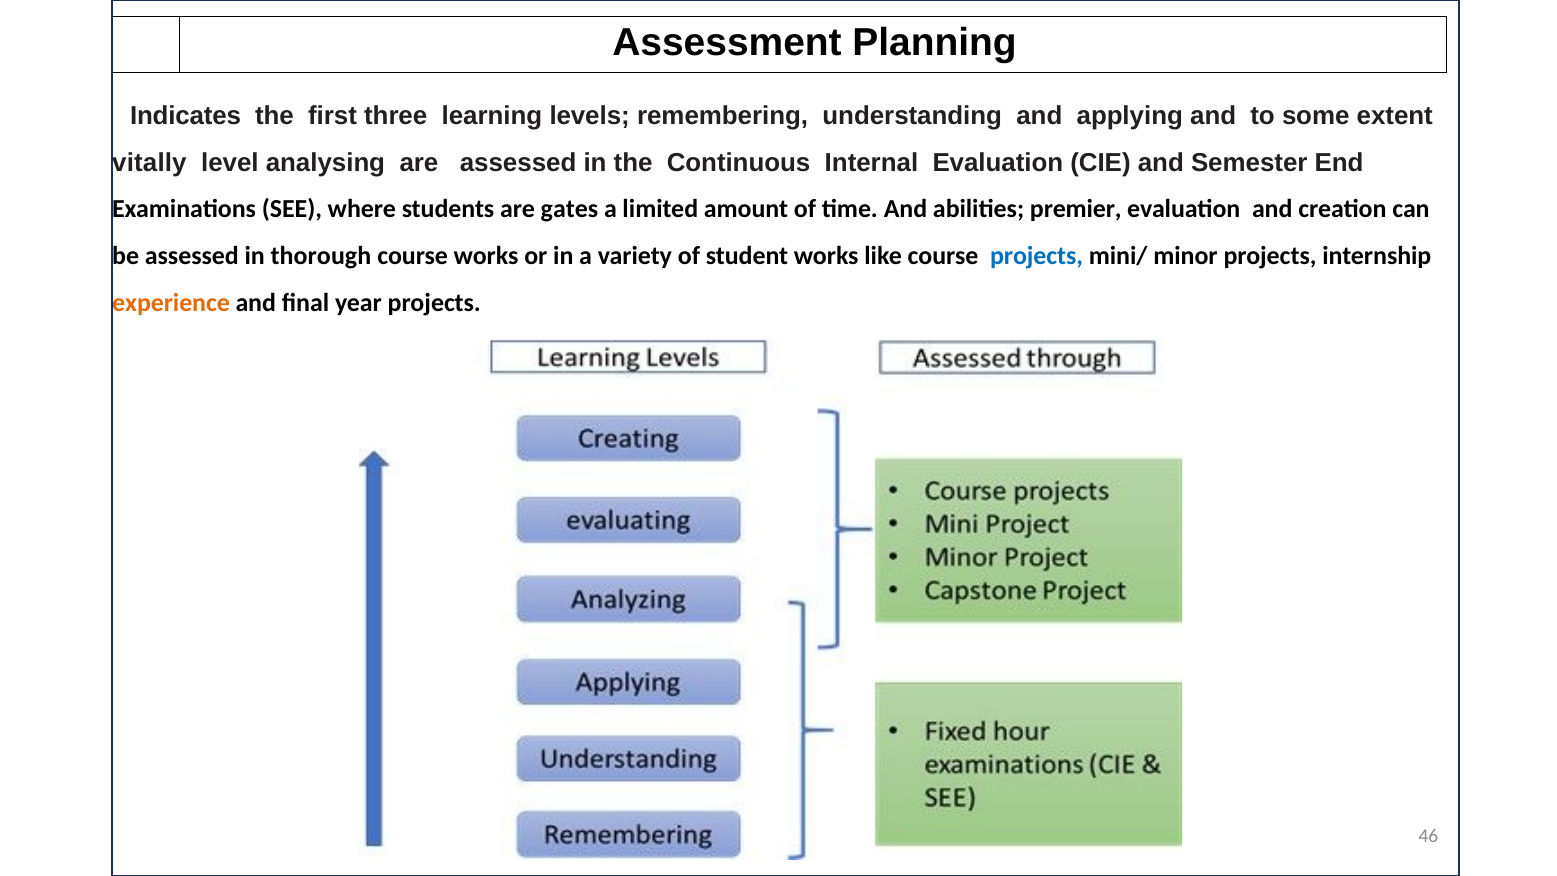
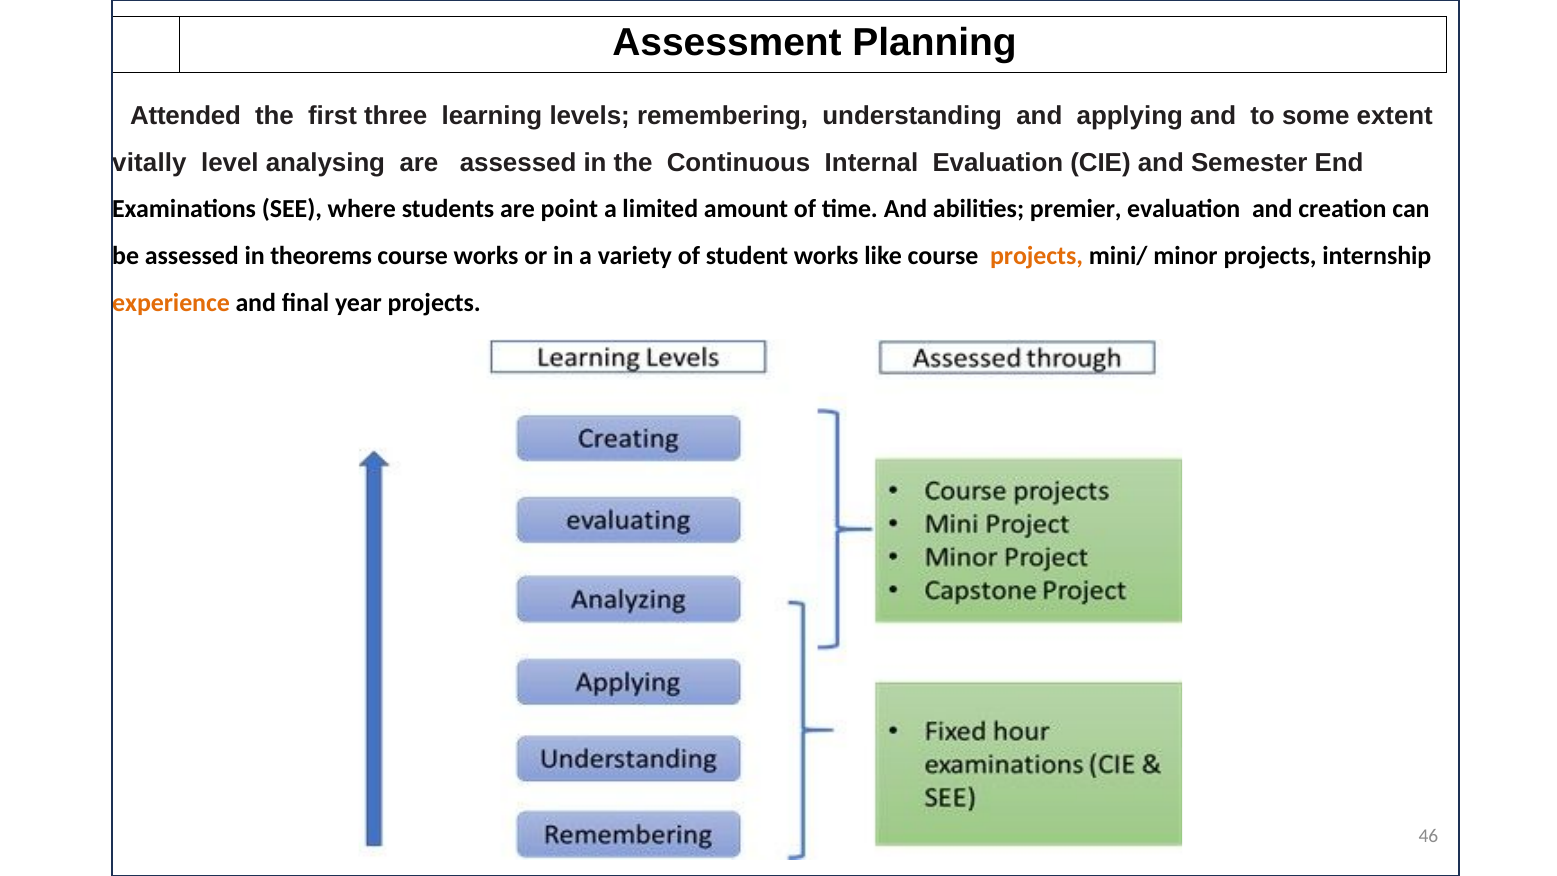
Indicates: Indicates -> Attended
gates: gates -> point
thorough: thorough -> theorems
projects at (1037, 256) colour: blue -> orange
